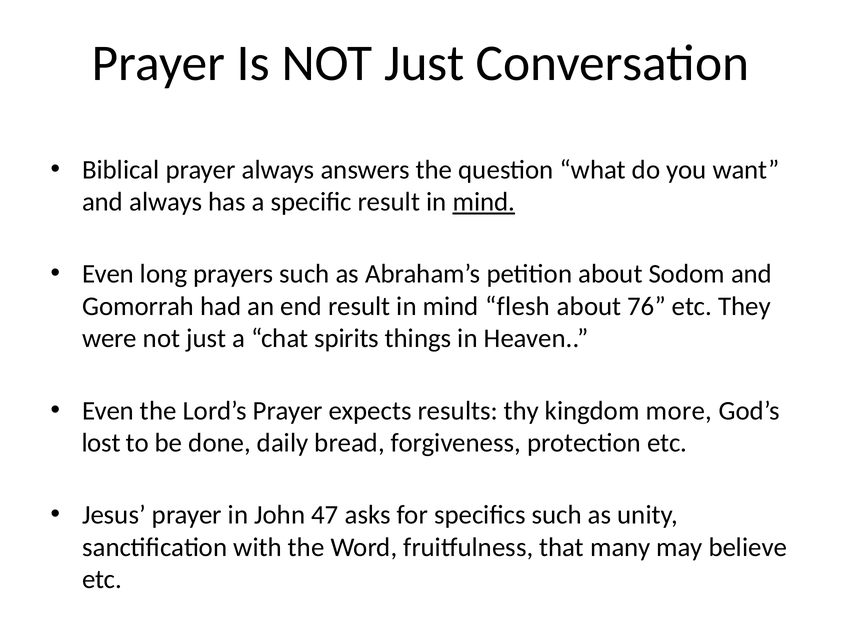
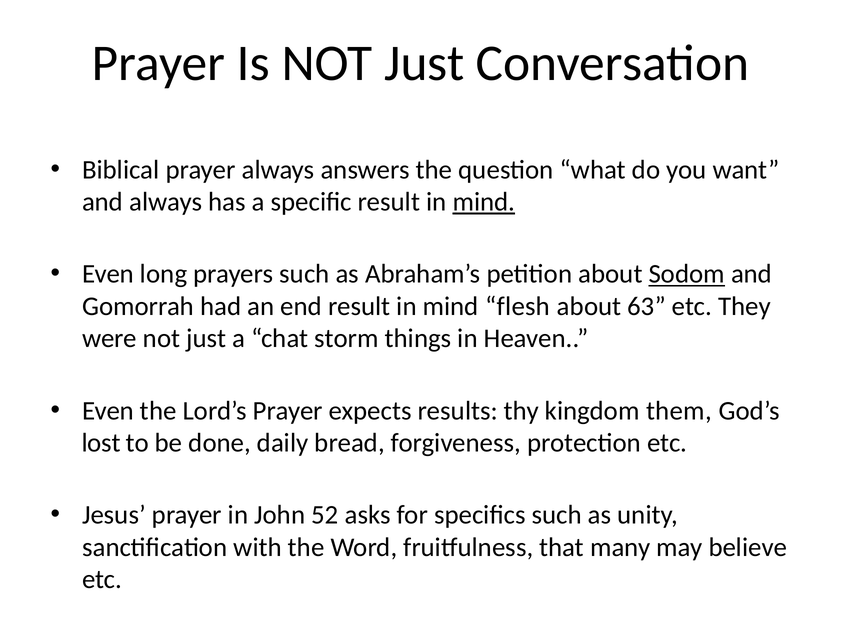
Sodom underline: none -> present
76: 76 -> 63
spirits: spirits -> storm
more: more -> them
47: 47 -> 52
